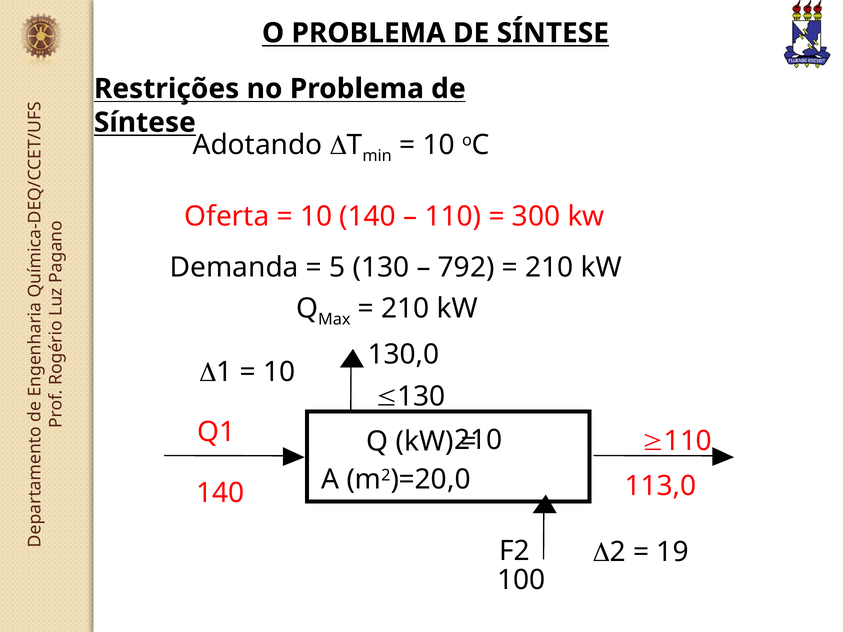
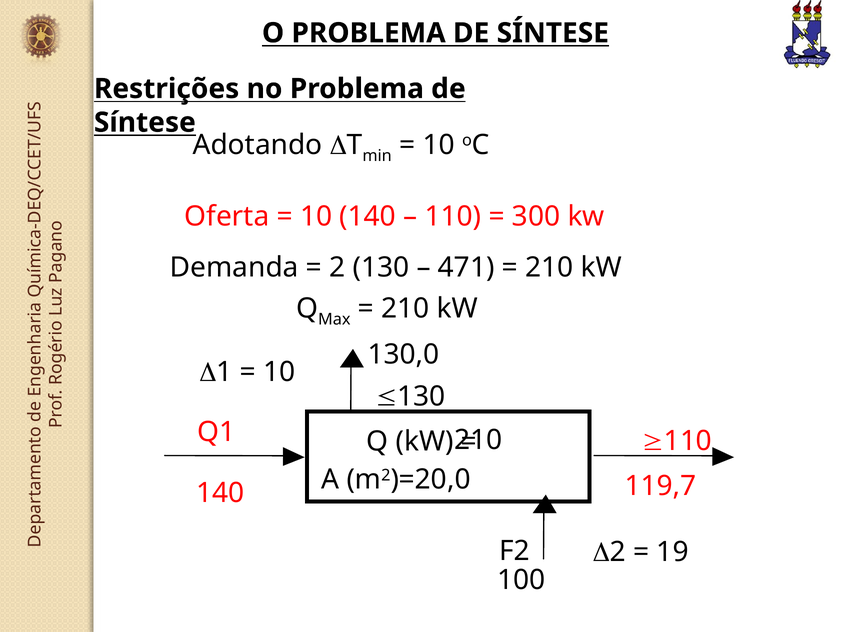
5: 5 -> 2
792: 792 -> 471
113,0: 113,0 -> 119,7
